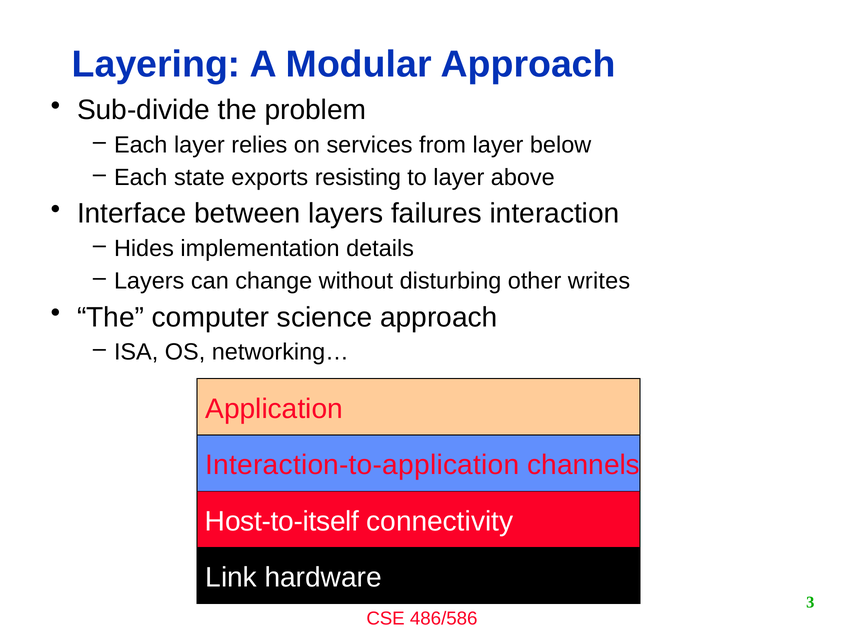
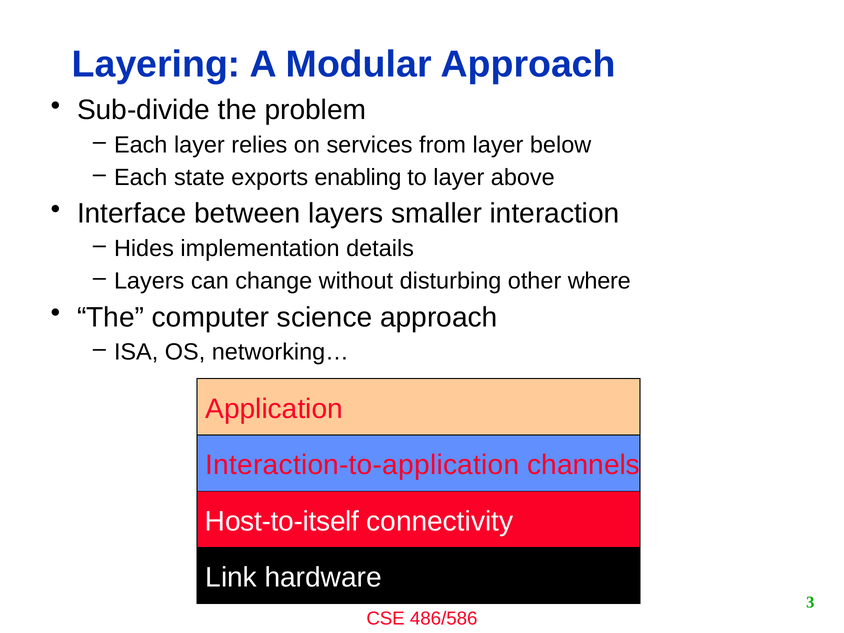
resisting: resisting -> enabling
failures: failures -> smaller
writes: writes -> where
